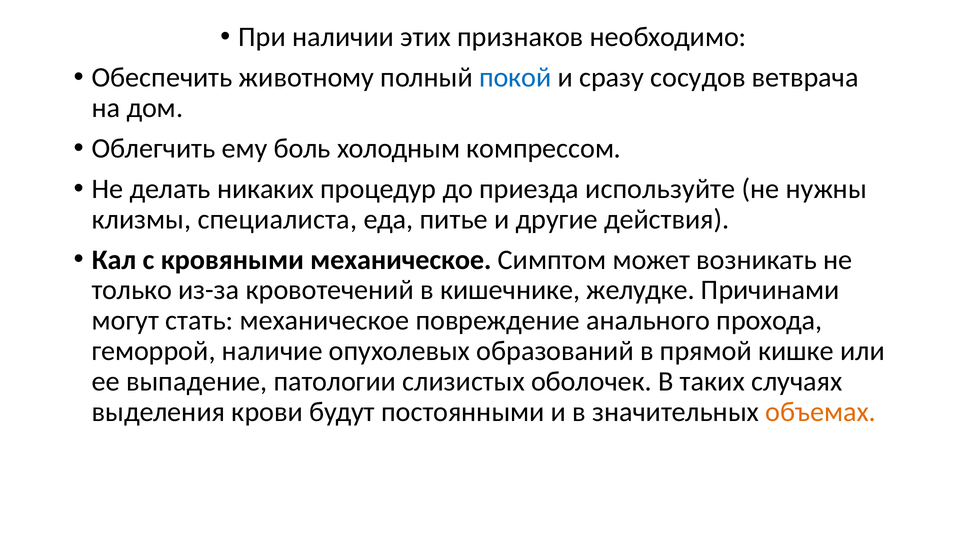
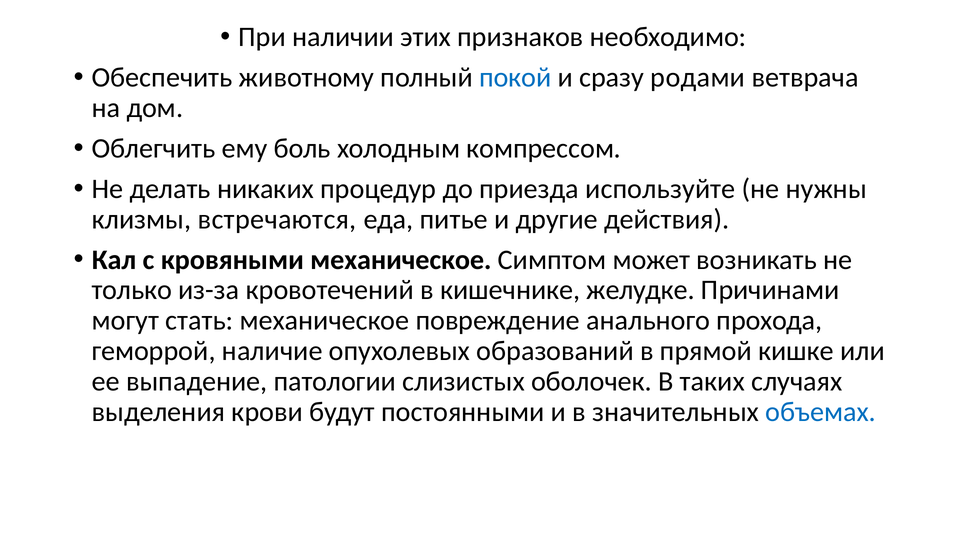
сосудов: сосудов -> родами
специалиста: специалиста -> встречаются
объемах colour: orange -> blue
